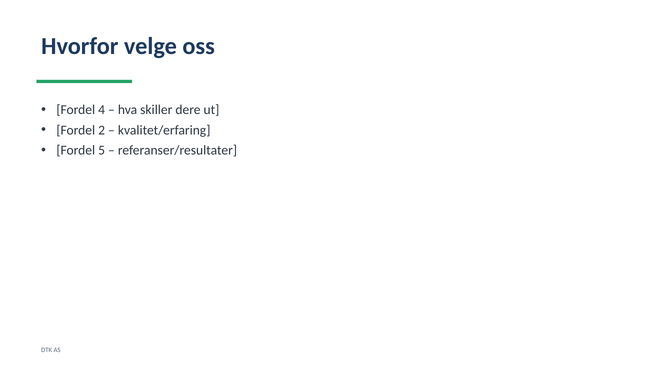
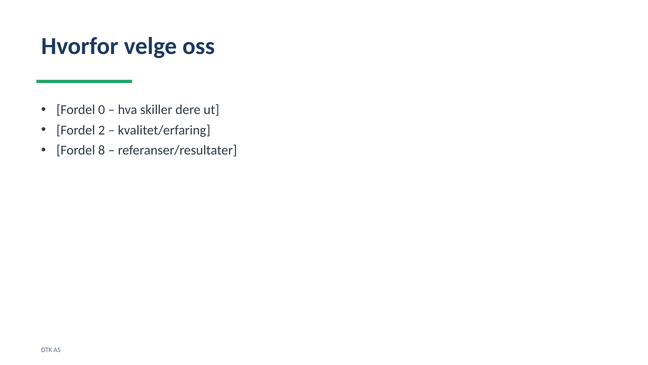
4: 4 -> 0
5: 5 -> 8
